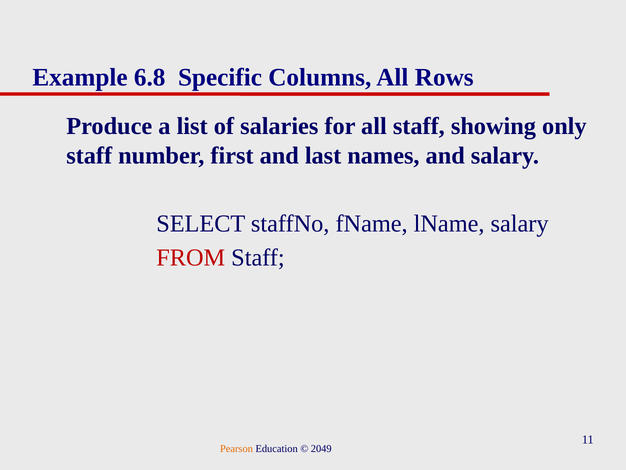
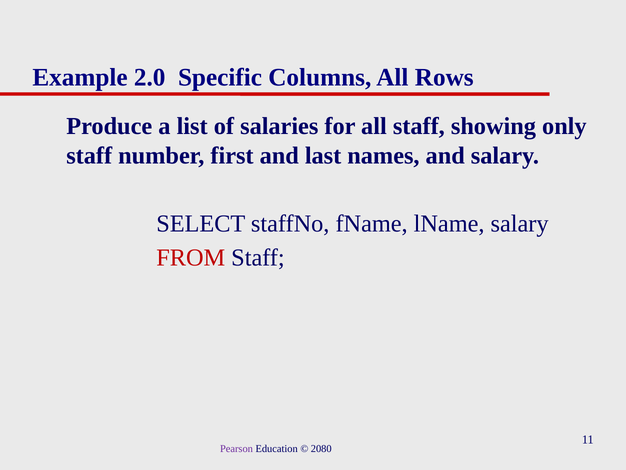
6.8: 6.8 -> 2.0
Pearson colour: orange -> purple
2049: 2049 -> 2080
